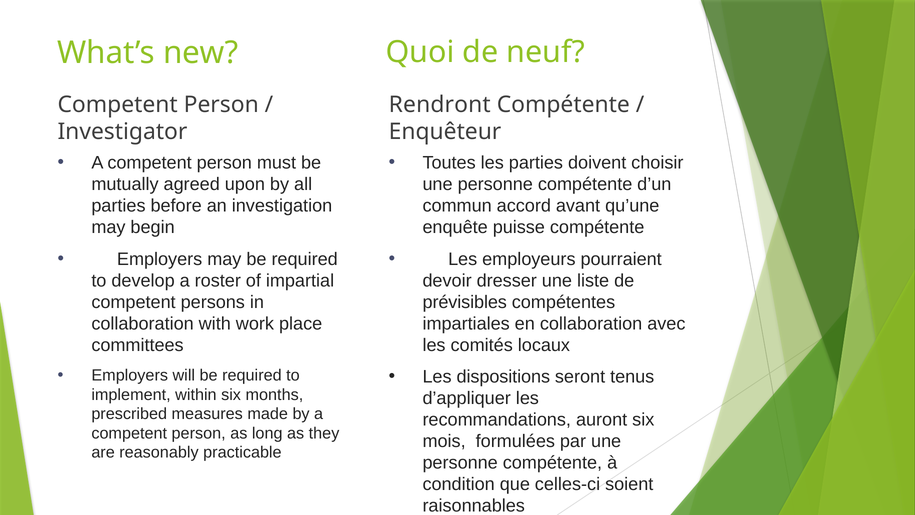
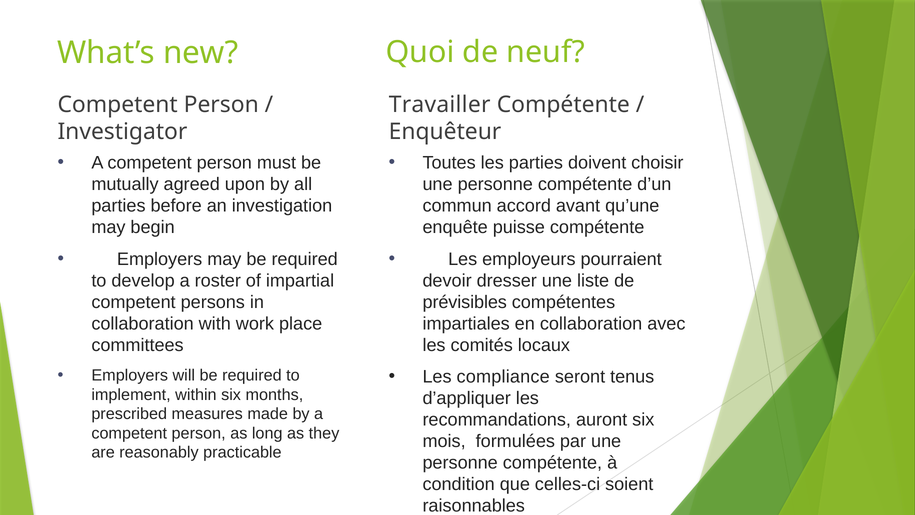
Rendront: Rendront -> Travailler
dispositions: dispositions -> compliance
